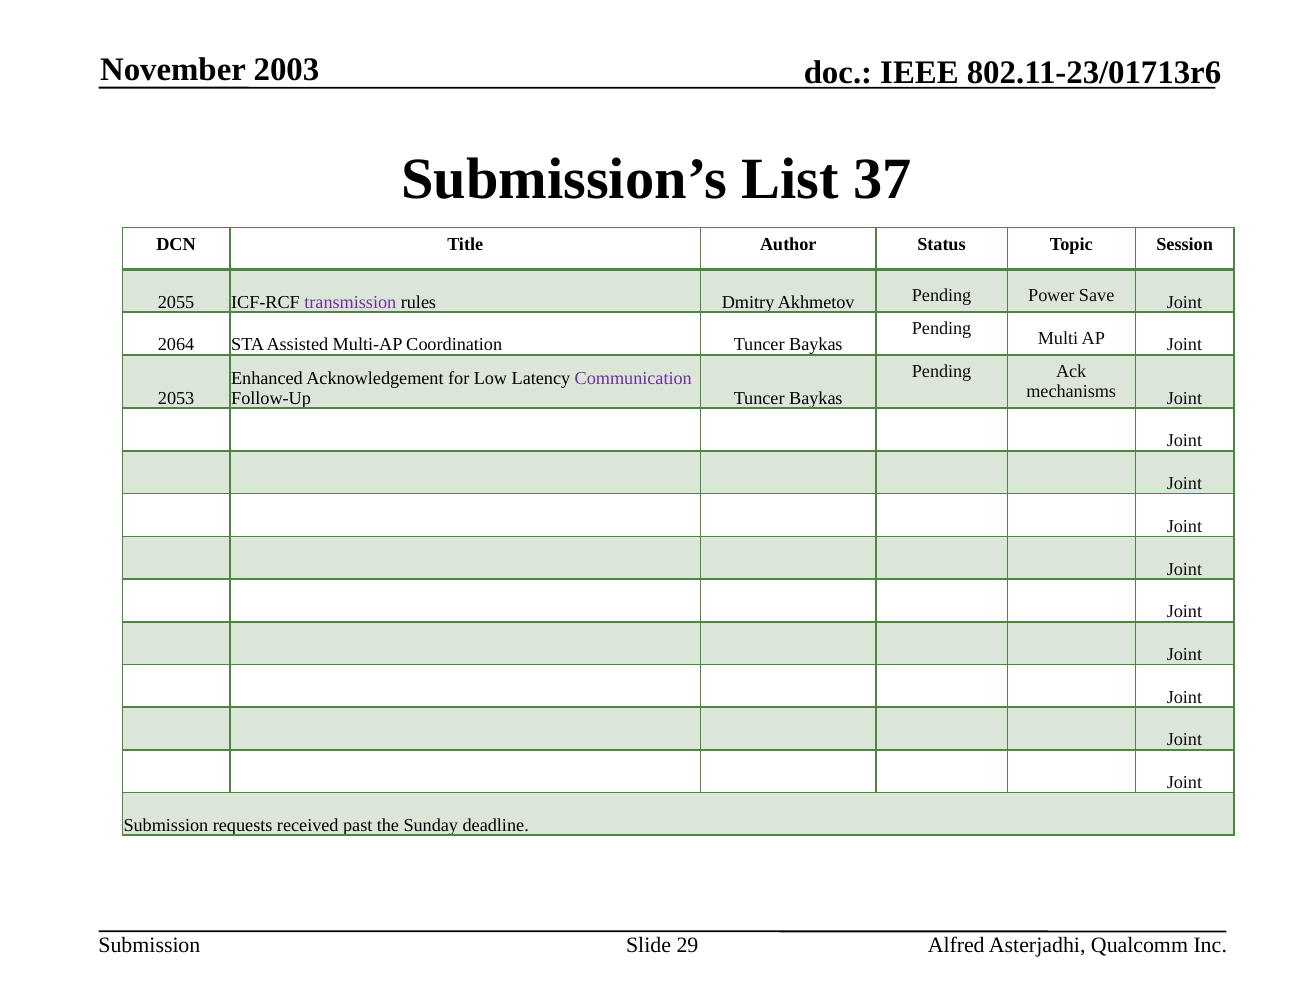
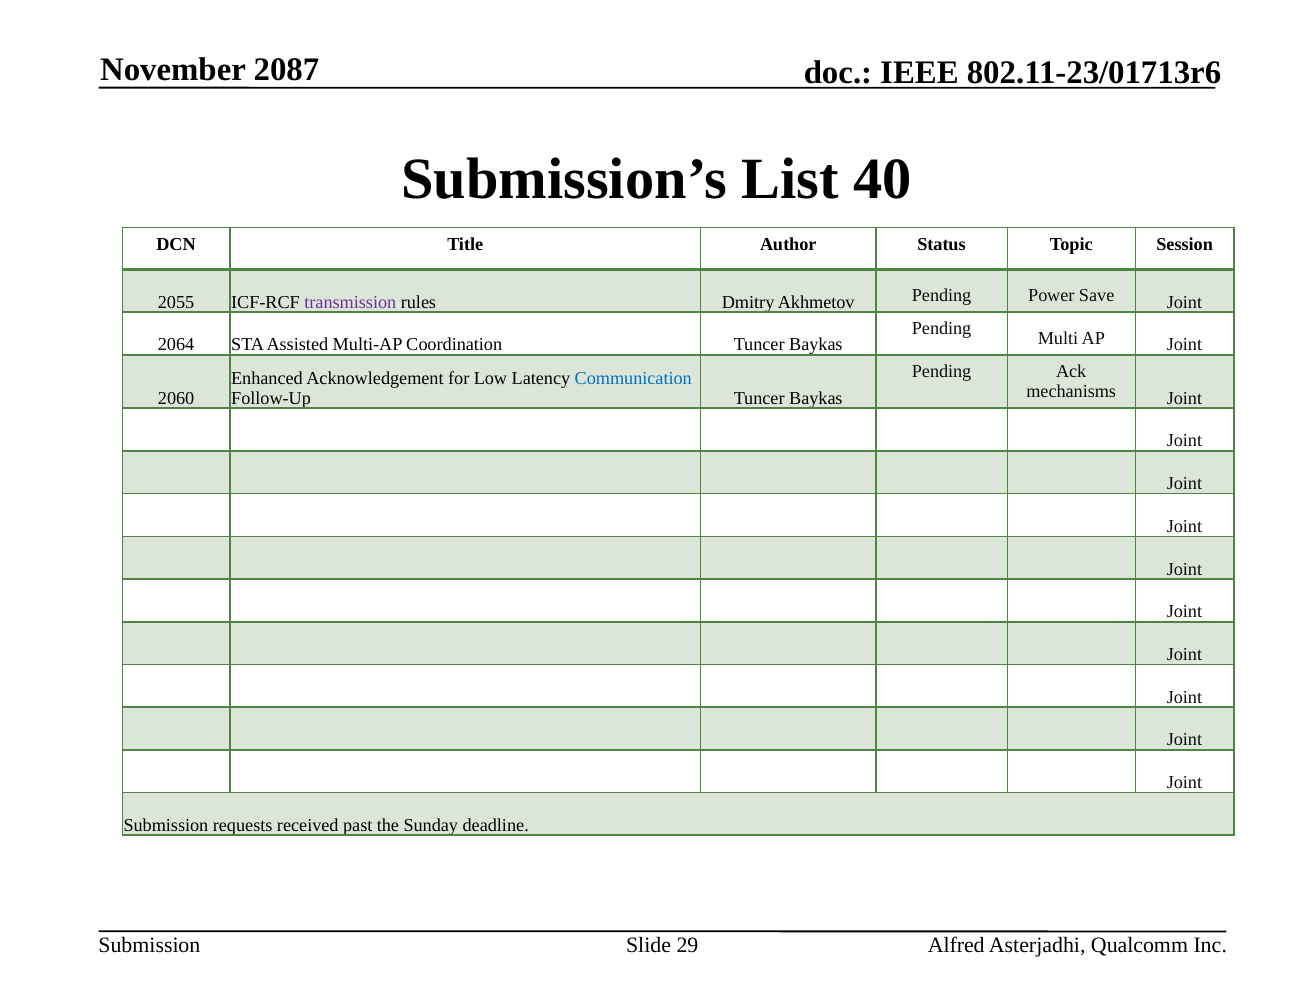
2003: 2003 -> 2087
37: 37 -> 40
Communication colour: purple -> blue
2053: 2053 -> 2060
